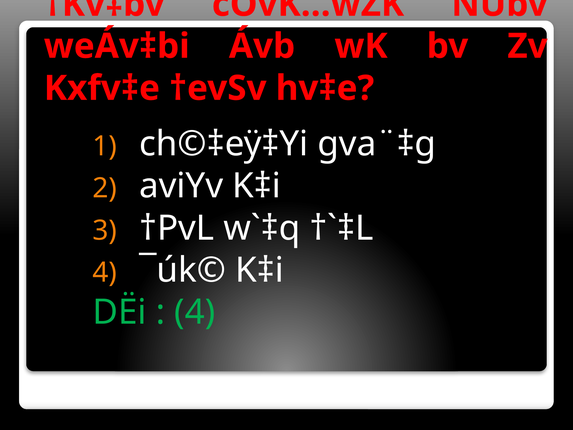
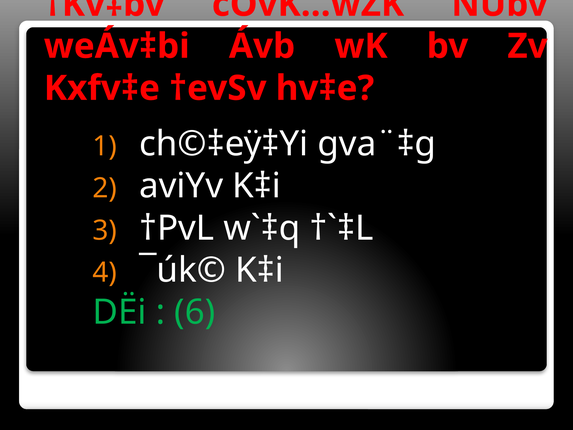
4 at (195, 312): 4 -> 6
